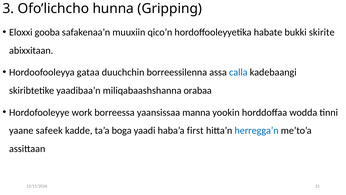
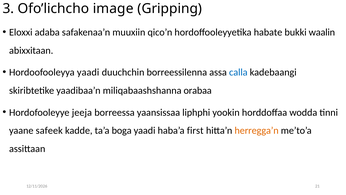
hunna: hunna -> image
gooba: gooba -> adaba
skirite: skirite -> waalin
Hordoofooleyya gataa: gataa -> yaadi
work: work -> jeeja
manna: manna -> liphphi
herregga’n colour: blue -> orange
